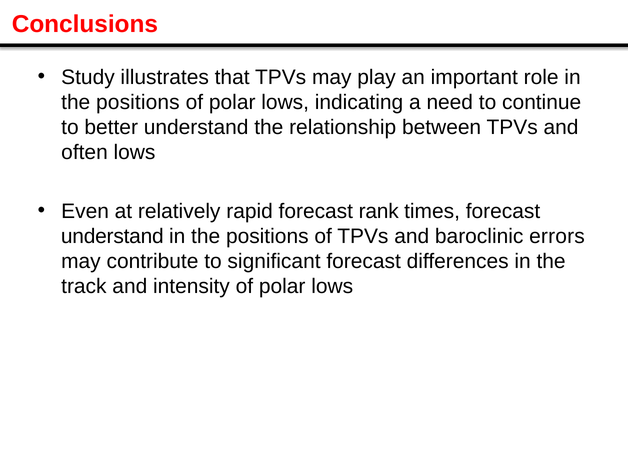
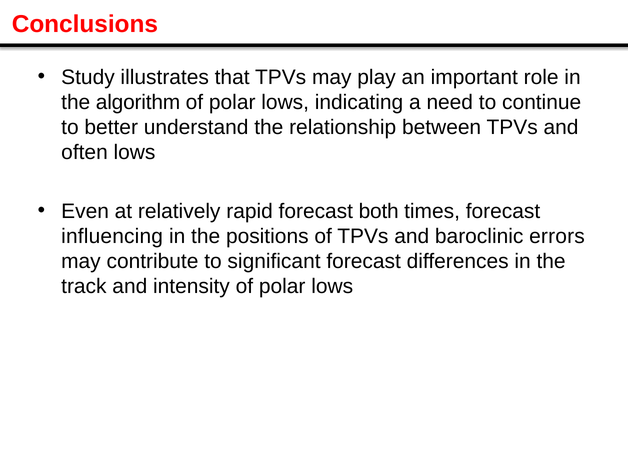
positions at (138, 102): positions -> algorithm
rank: rank -> both
understand at (112, 236): understand -> influencing
